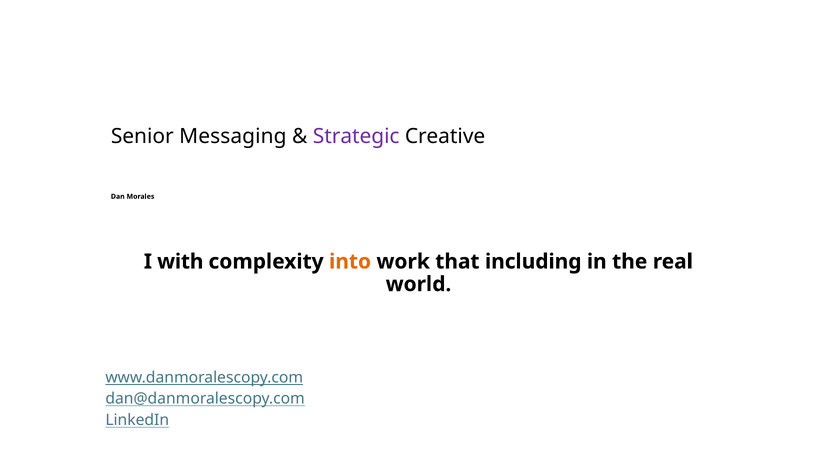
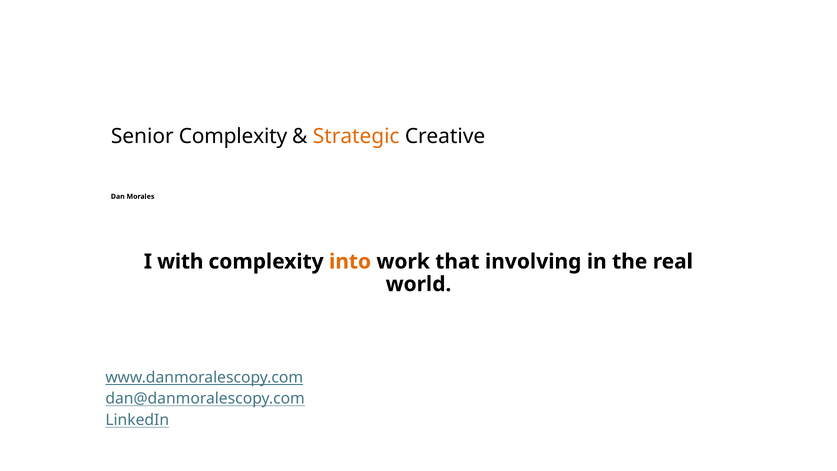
Senior Messaging: Messaging -> Complexity
Strategic colour: purple -> orange
including: including -> involving
